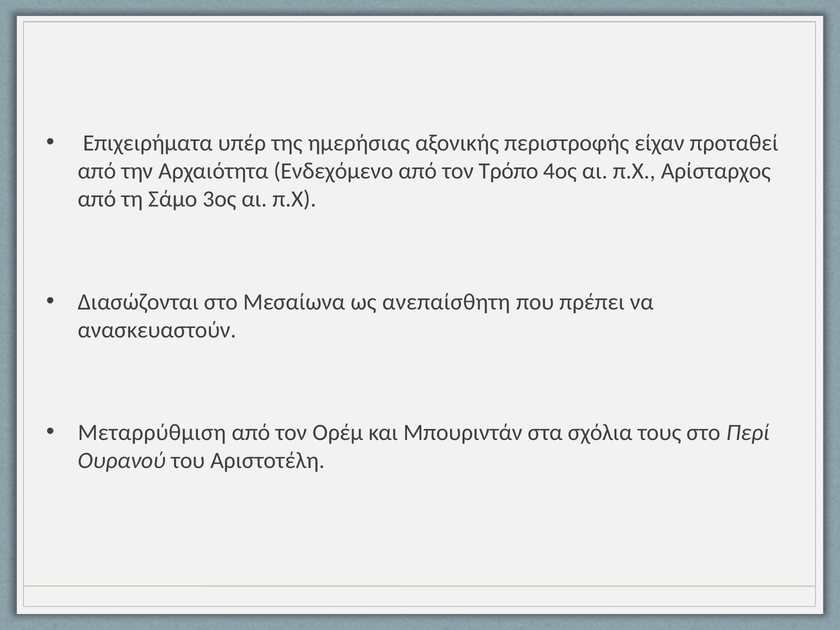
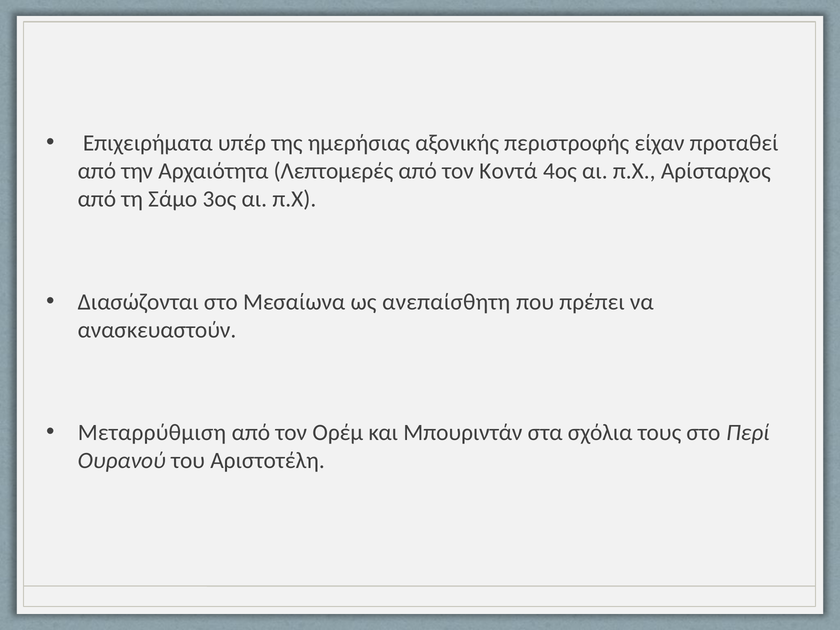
Ενδεχόμενο: Ενδεχόμενο -> Λεπτομερές
Τρόπο: Τρόπο -> Κοντά
